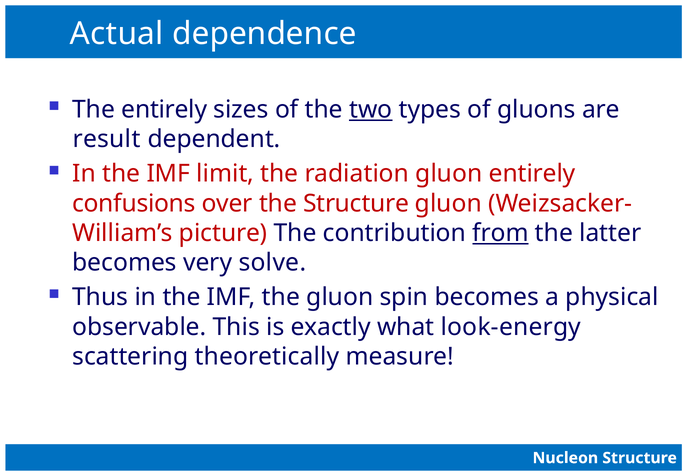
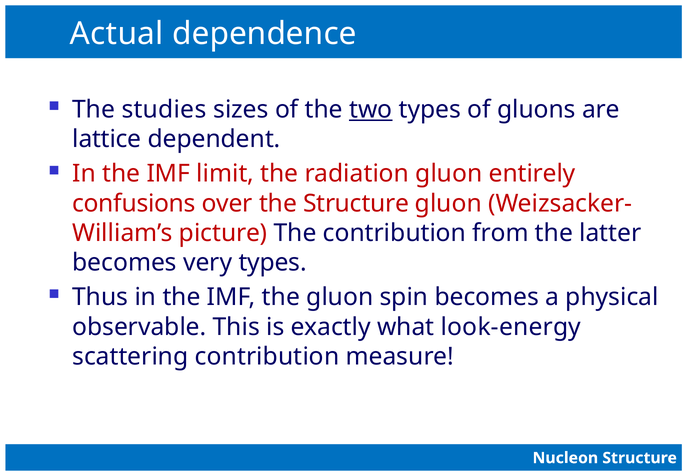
The entirely: entirely -> studies
result: result -> lattice
from underline: present -> none
very solve: solve -> types
scattering theoretically: theoretically -> contribution
